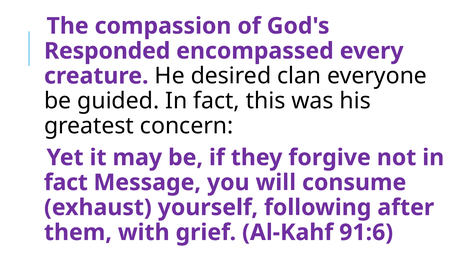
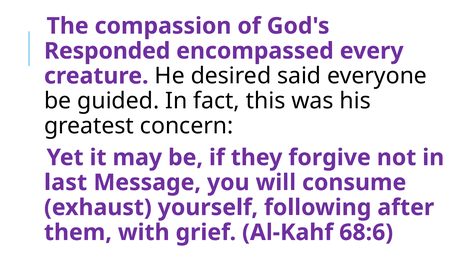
clan: clan -> said
fact at (66, 182): fact -> last
91:6: 91:6 -> 68:6
